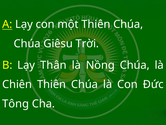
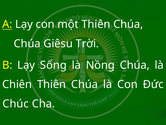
Thân: Thân -> Sống
Tông: Tông -> Chúc
